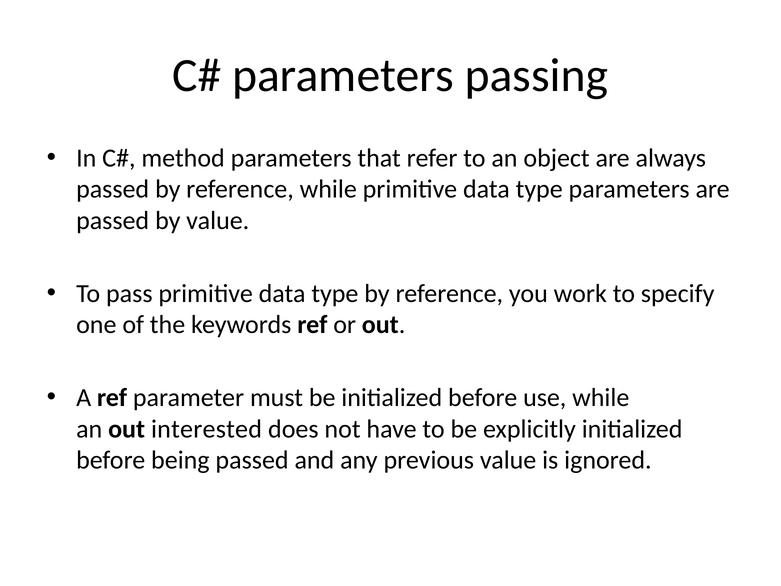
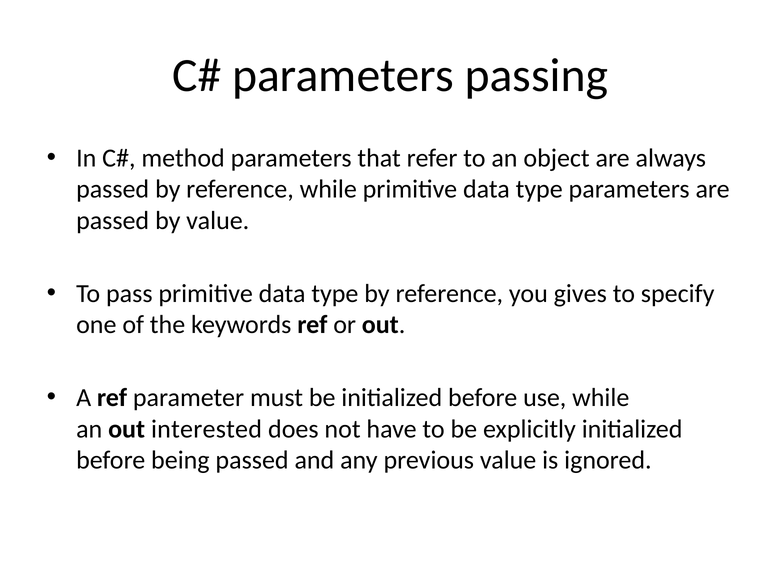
work: work -> gives
